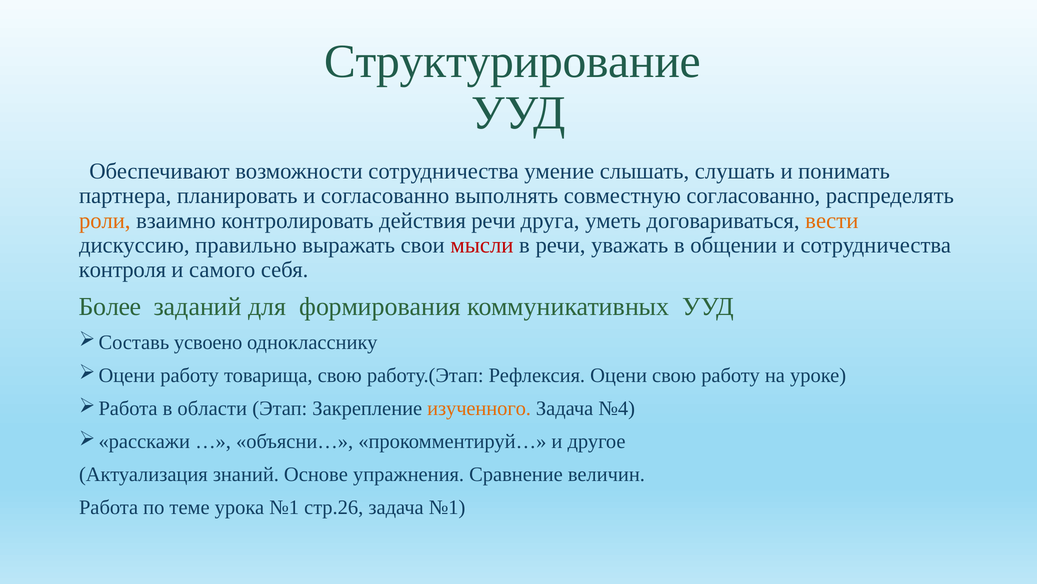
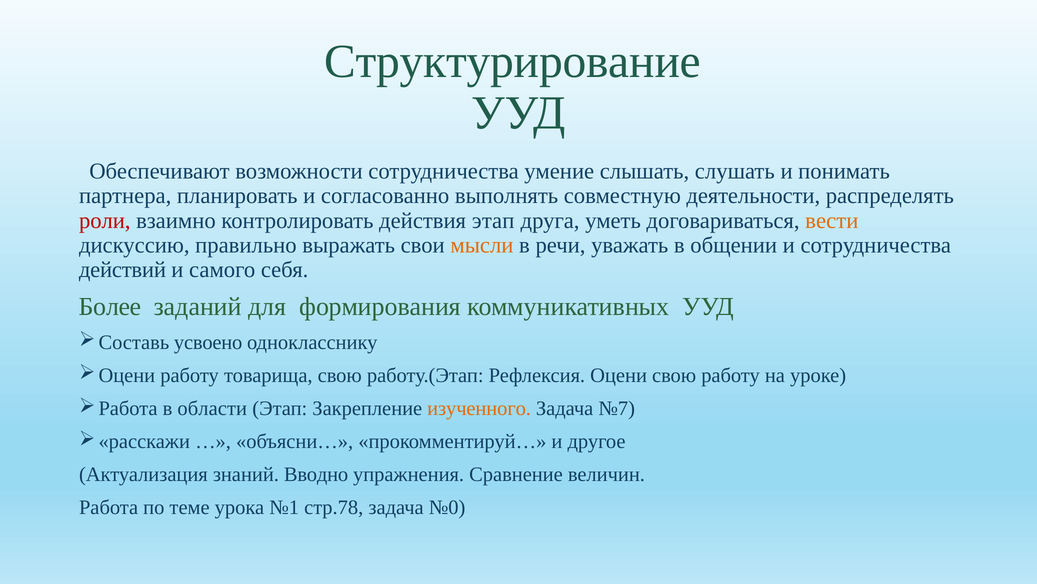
совместную согласованно: согласованно -> деятельности
роли colour: orange -> red
действия речи: речи -> этап
мысли colour: red -> orange
контроля: контроля -> действий
№4: №4 -> №7
Основе: Основе -> Вводно
стр.26: стр.26 -> стр.78
задача №1: №1 -> №0
